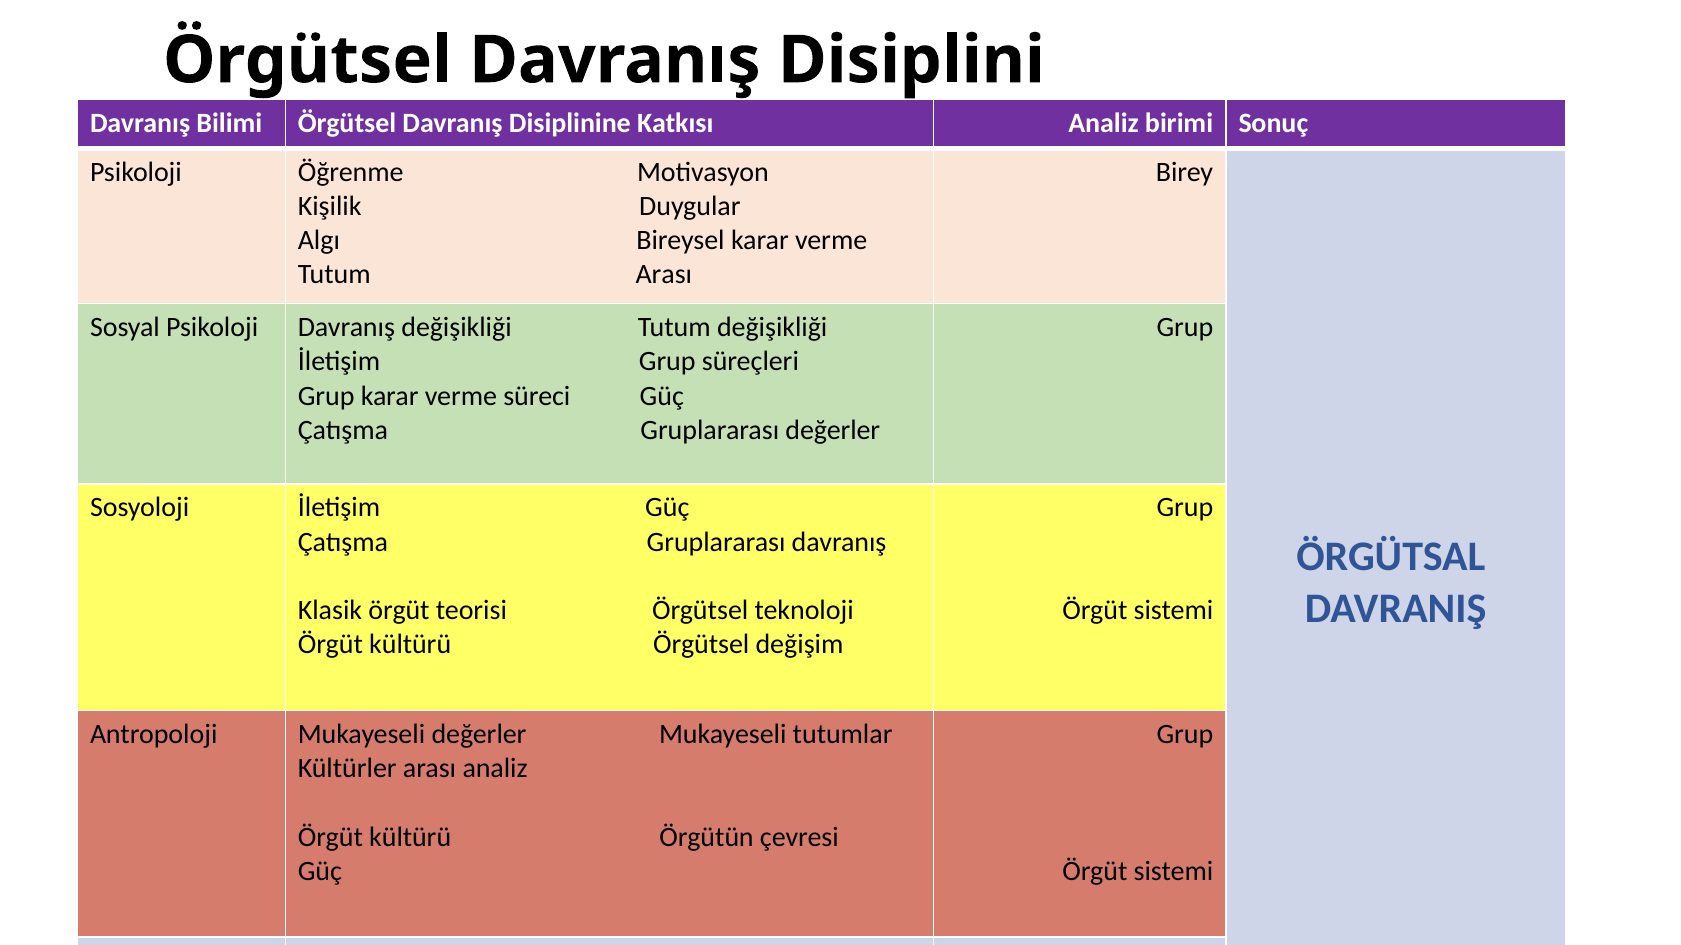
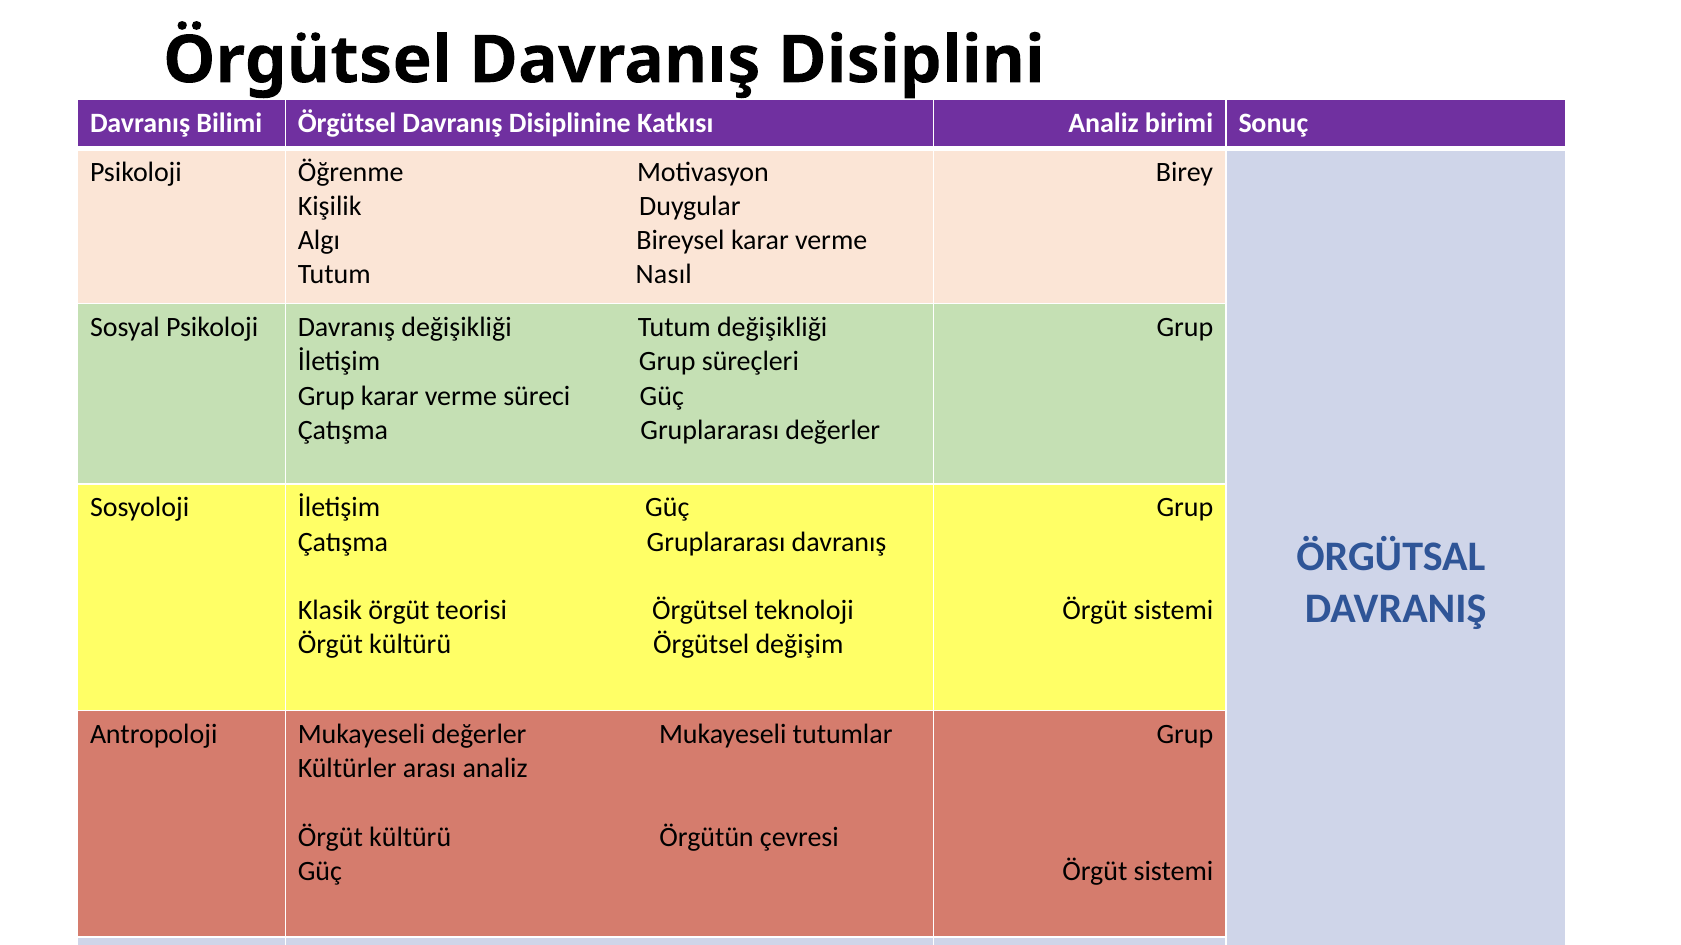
Tutum Arası: Arası -> Nasıl
